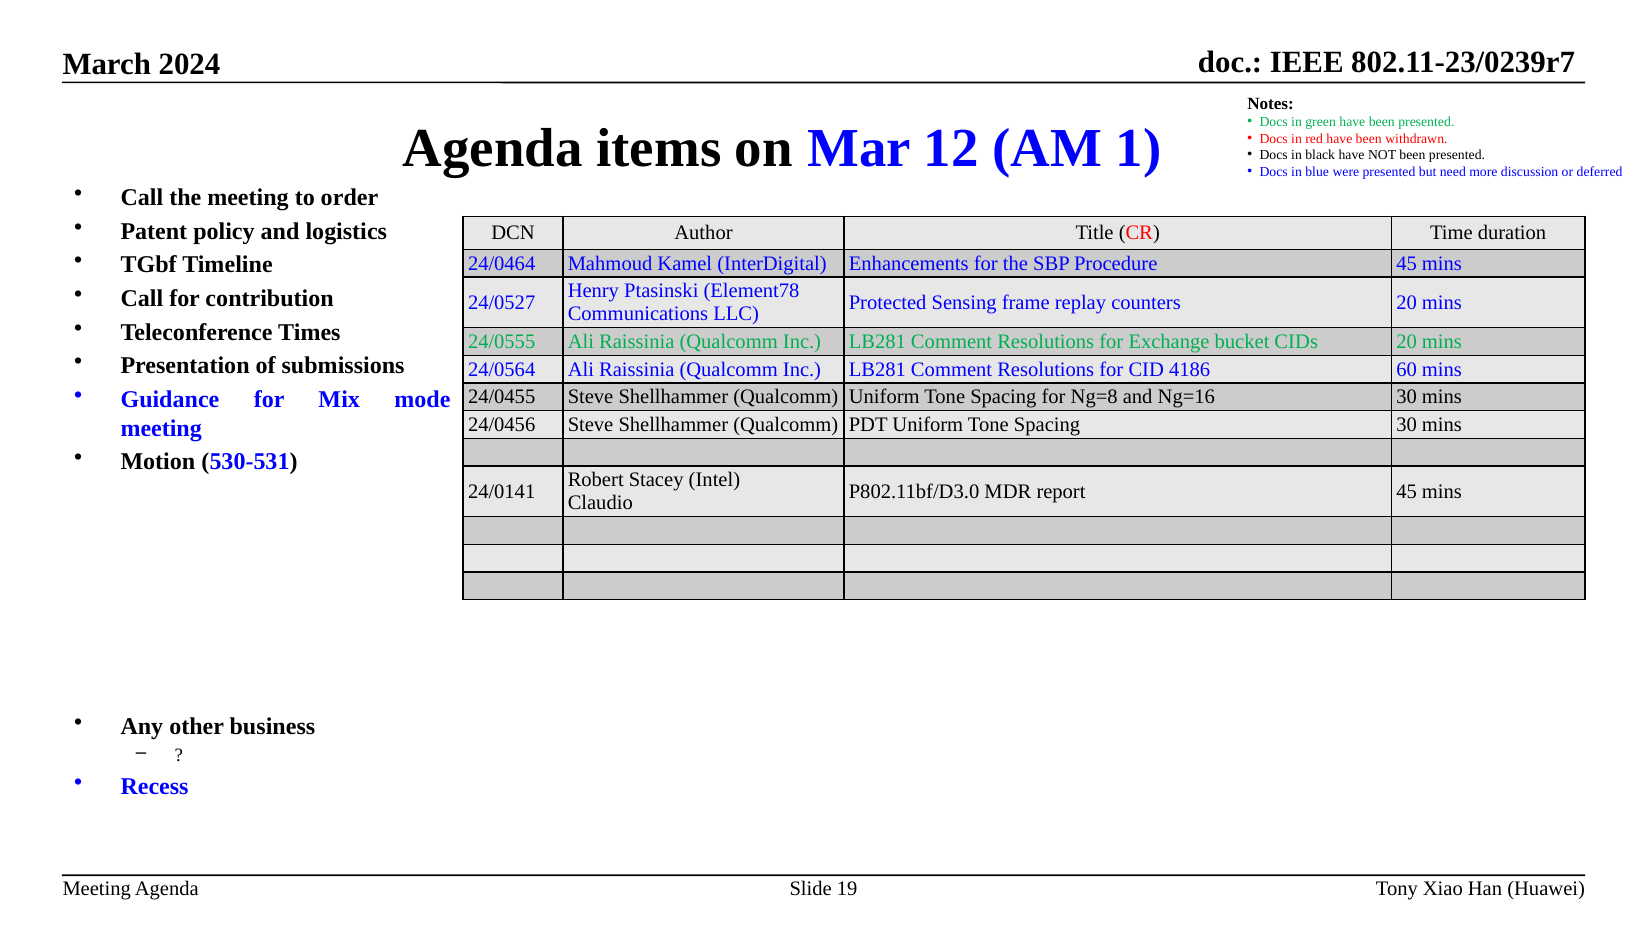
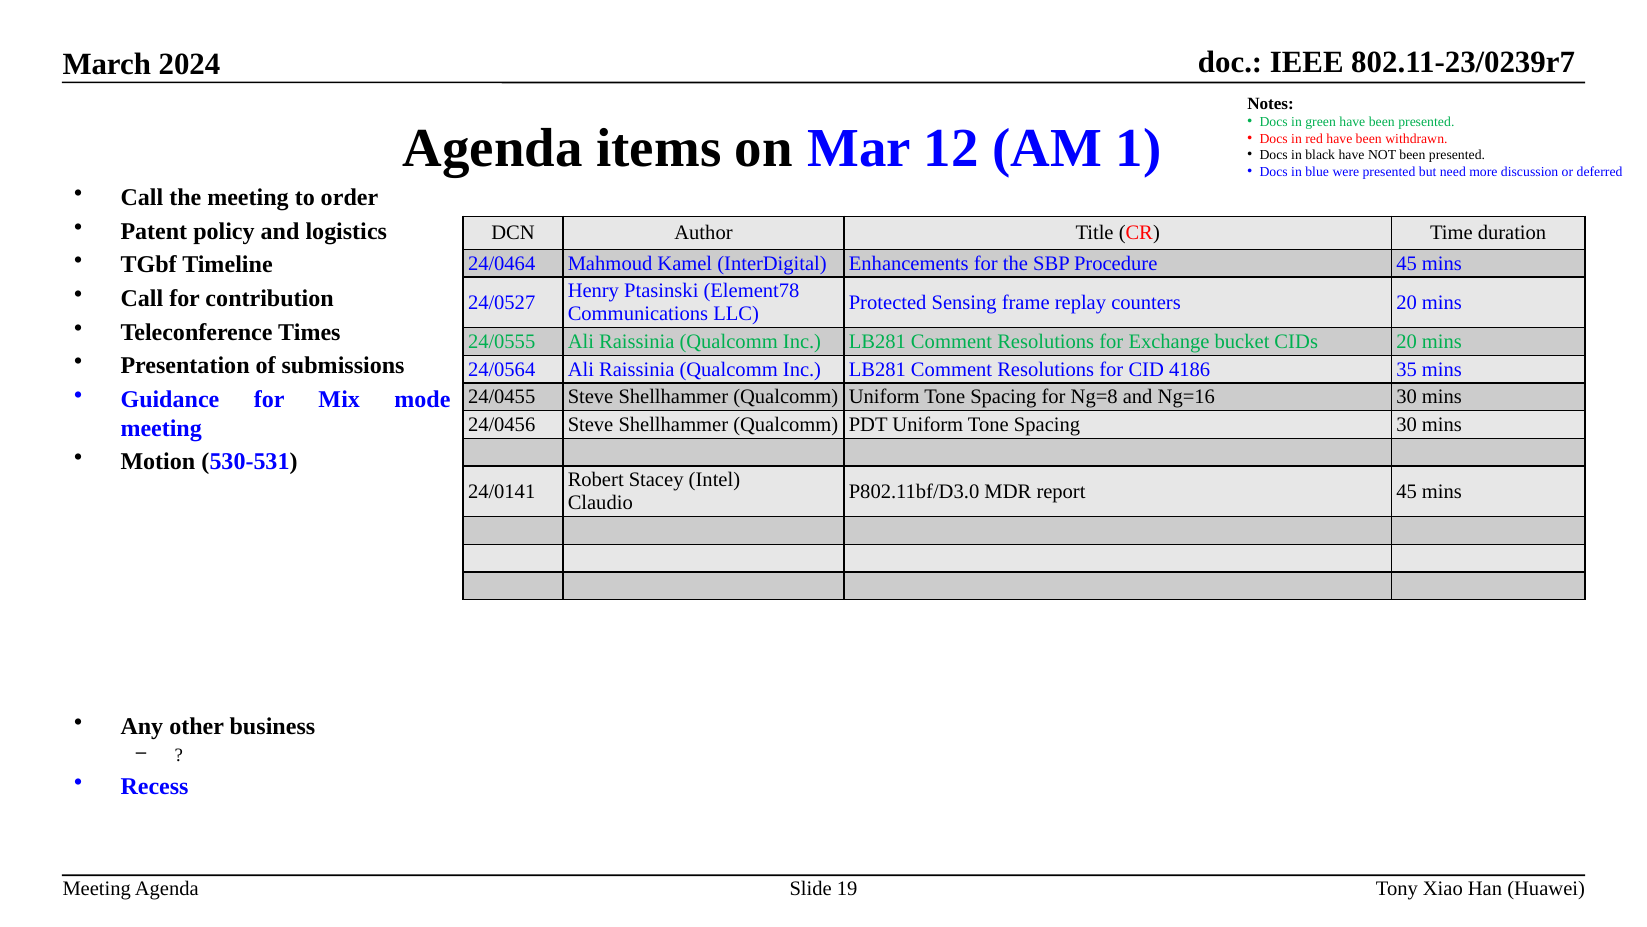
60: 60 -> 35
